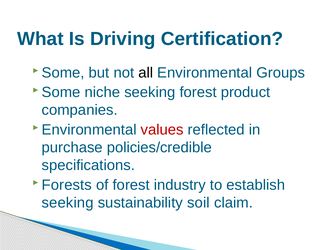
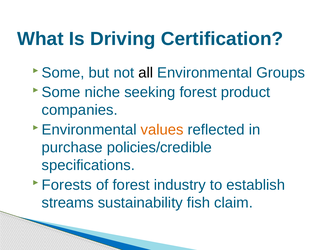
values colour: red -> orange
seeking at (68, 203): seeking -> streams
soil: soil -> fish
